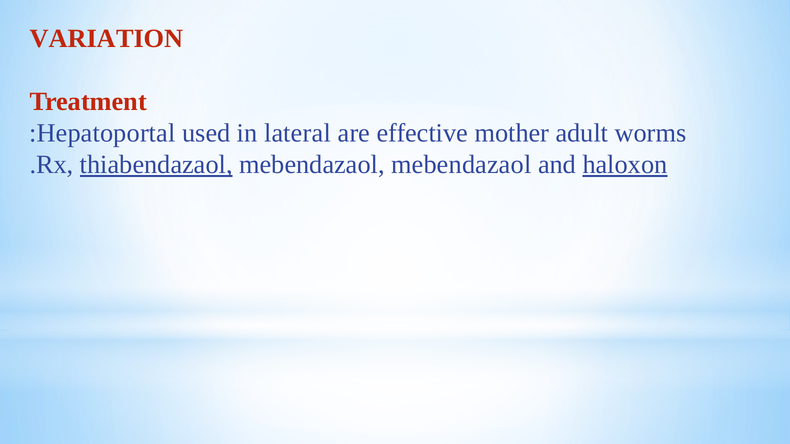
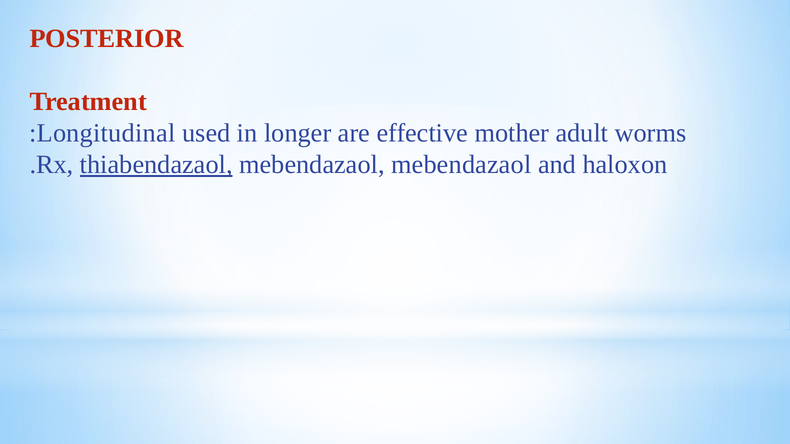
VARIATION: VARIATION -> POSTERIOR
Hepatoportal: Hepatoportal -> Longitudinal
lateral: lateral -> longer
haloxon underline: present -> none
